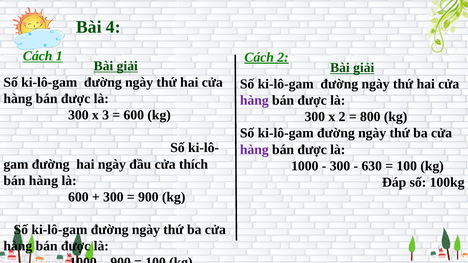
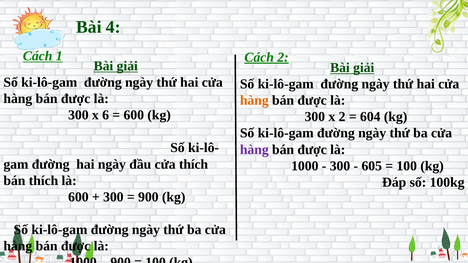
hàng at (254, 100) colour: purple -> orange
3: 3 -> 6
800: 800 -> 604
630: 630 -> 605
bán hàng: hàng -> thích
